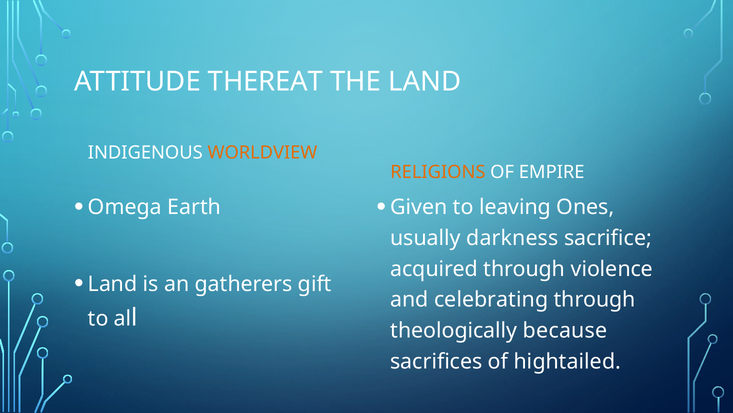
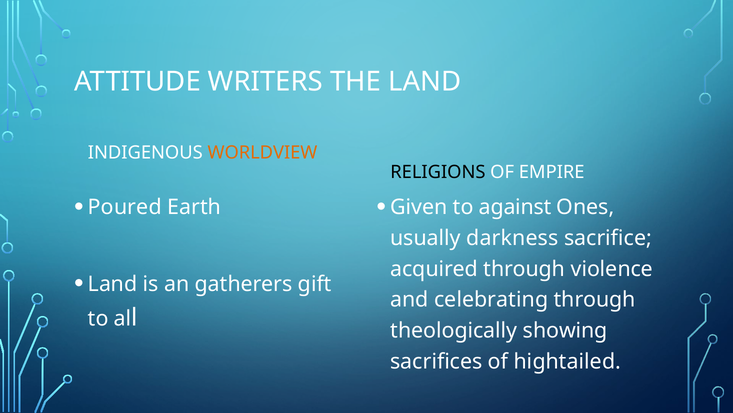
THEREAT: THEREAT -> WRITERS
RELIGIONS colour: orange -> black
Omega: Omega -> Poured
leaving: leaving -> against
because: because -> showing
